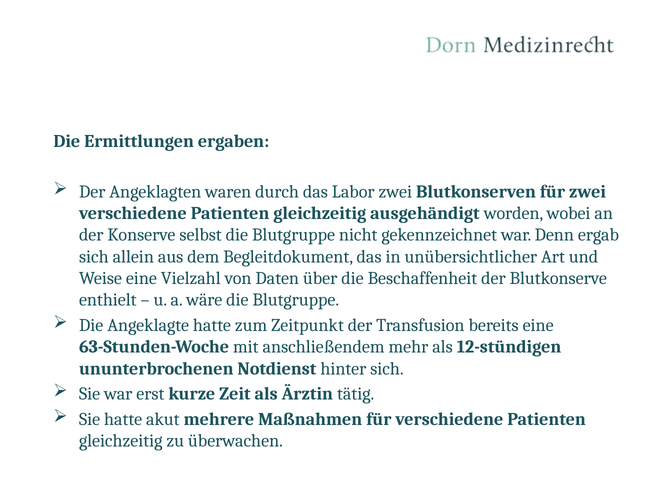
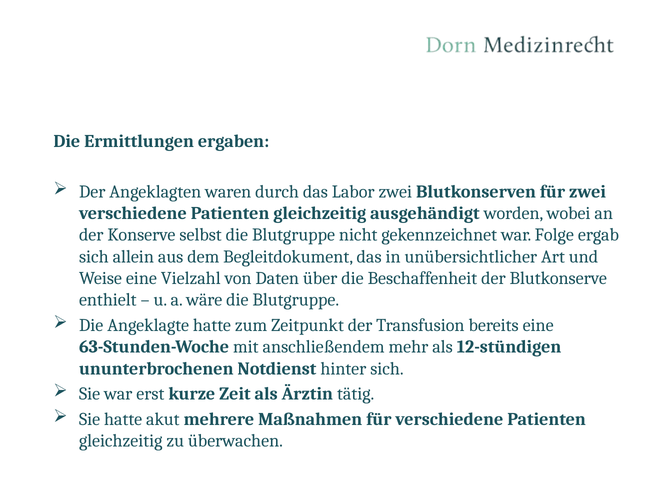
Denn: Denn -> Folge
